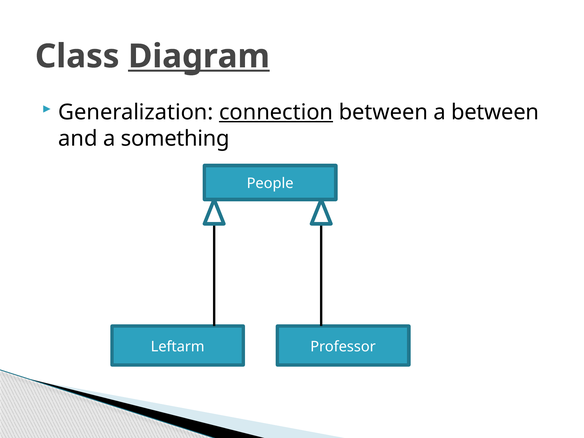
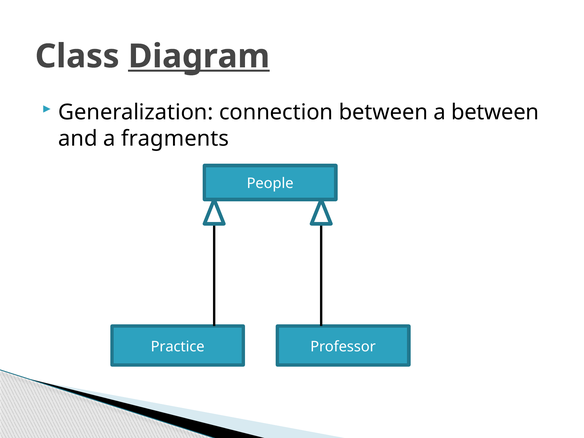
connection underline: present -> none
something: something -> fragments
Leftarm: Leftarm -> Practice
